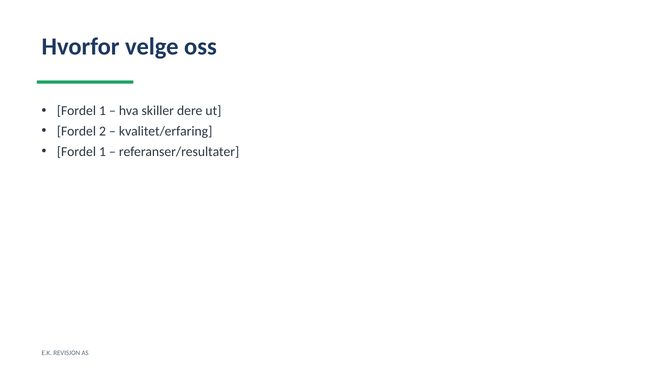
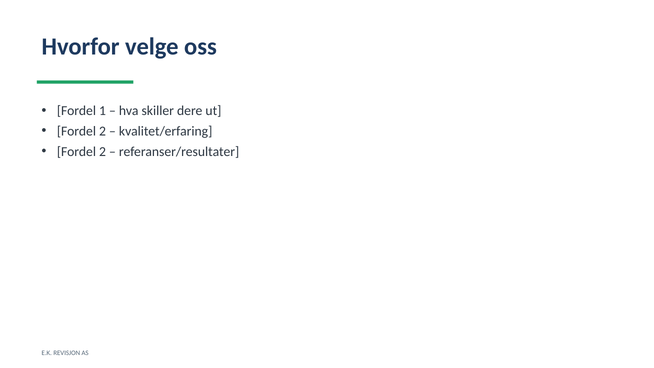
1 at (103, 152): 1 -> 2
